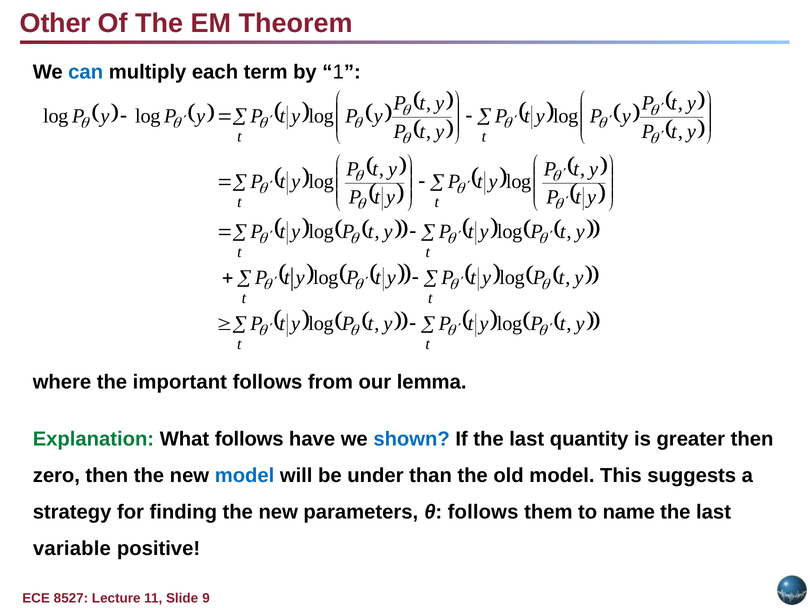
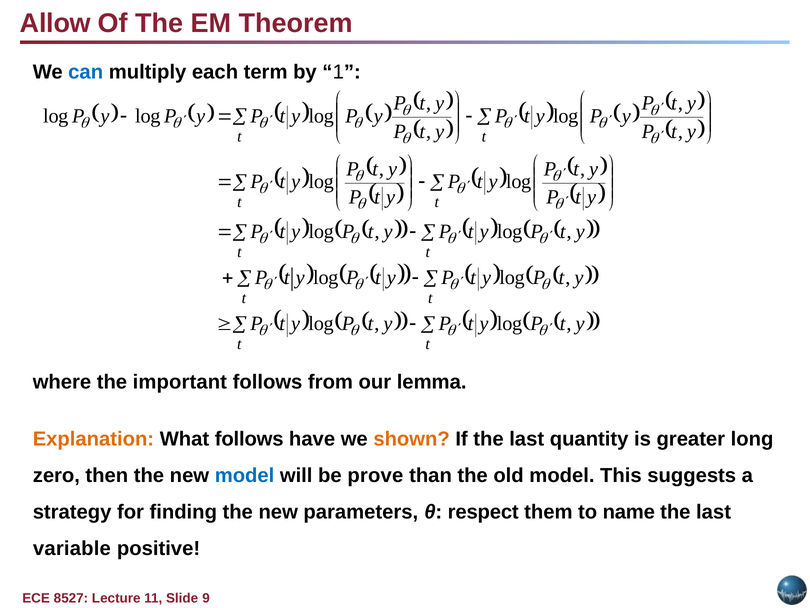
Other: Other -> Allow
Explanation colour: green -> orange
shown colour: blue -> orange
greater then: then -> long
under: under -> prove
θ follows: follows -> respect
